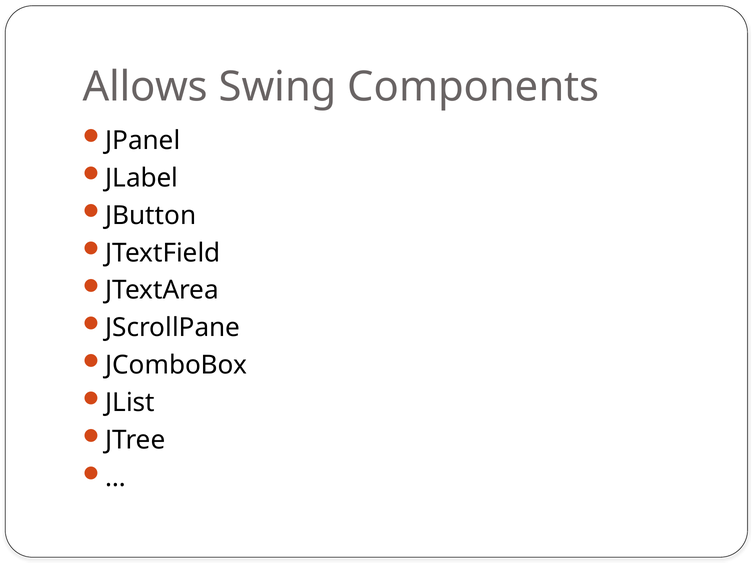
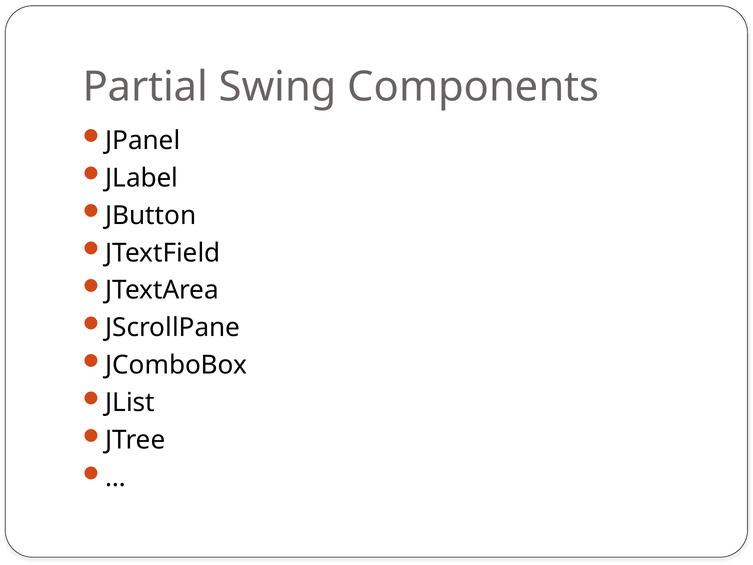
Allows: Allows -> Partial
